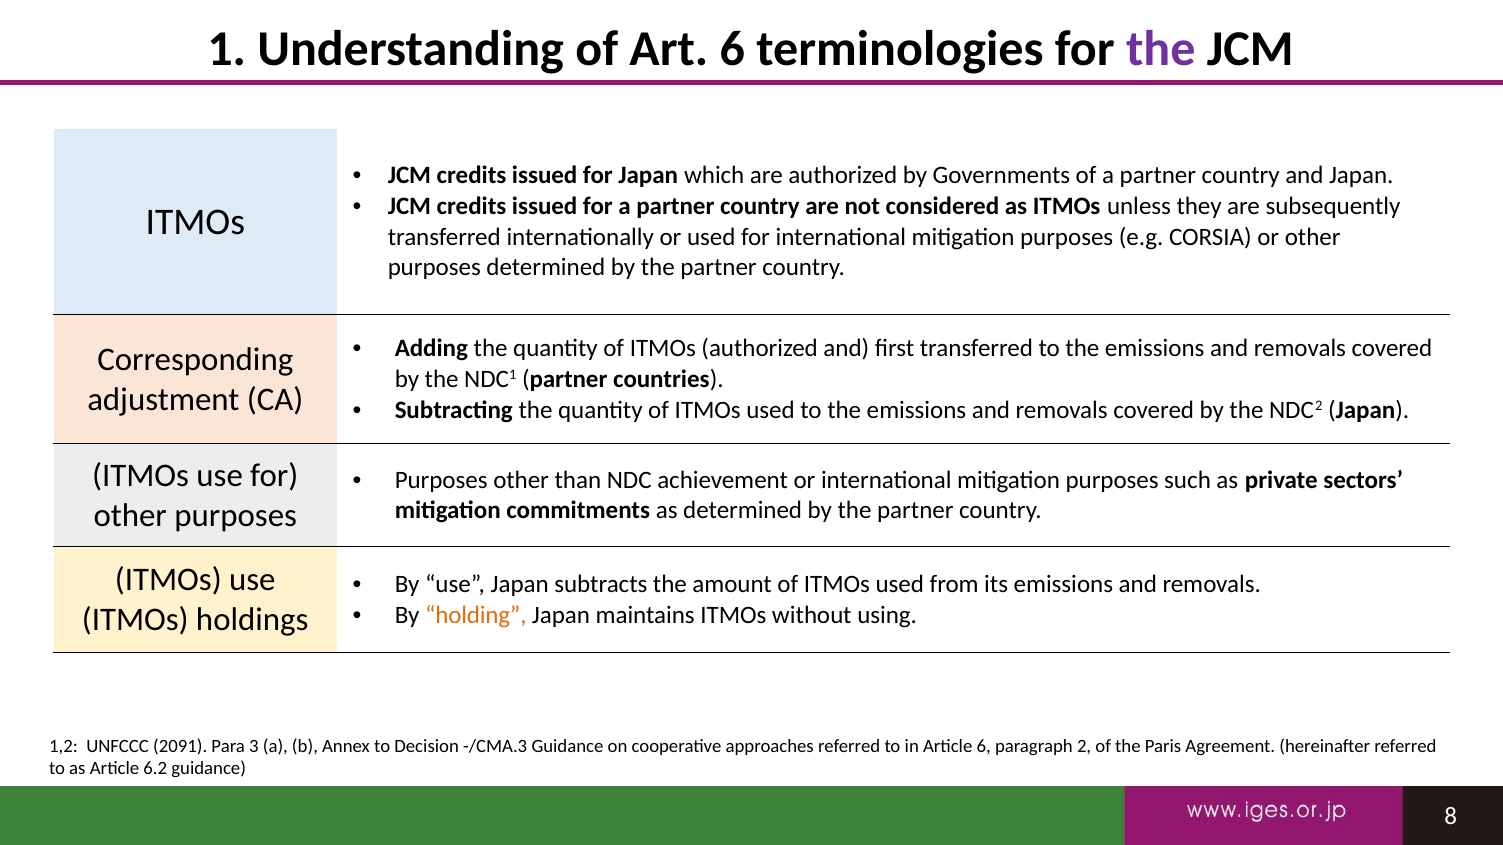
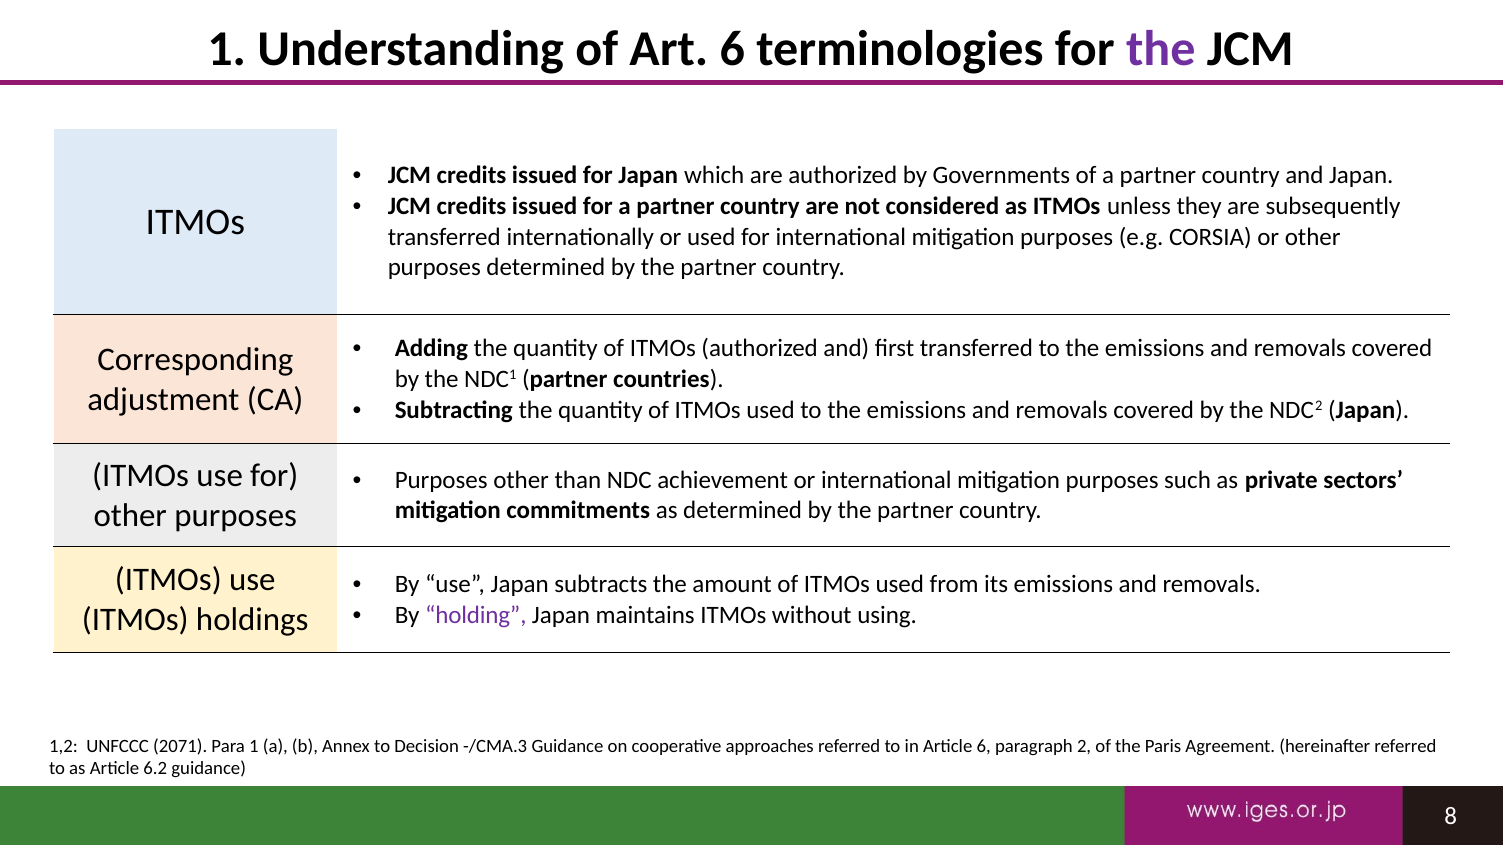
holding colour: orange -> purple
2091: 2091 -> 2071
Para 3: 3 -> 1
